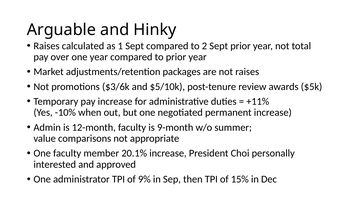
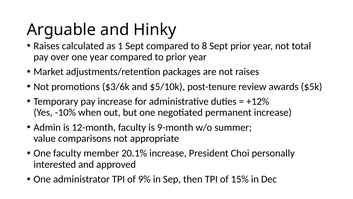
2: 2 -> 8
+11%: +11% -> +12%
